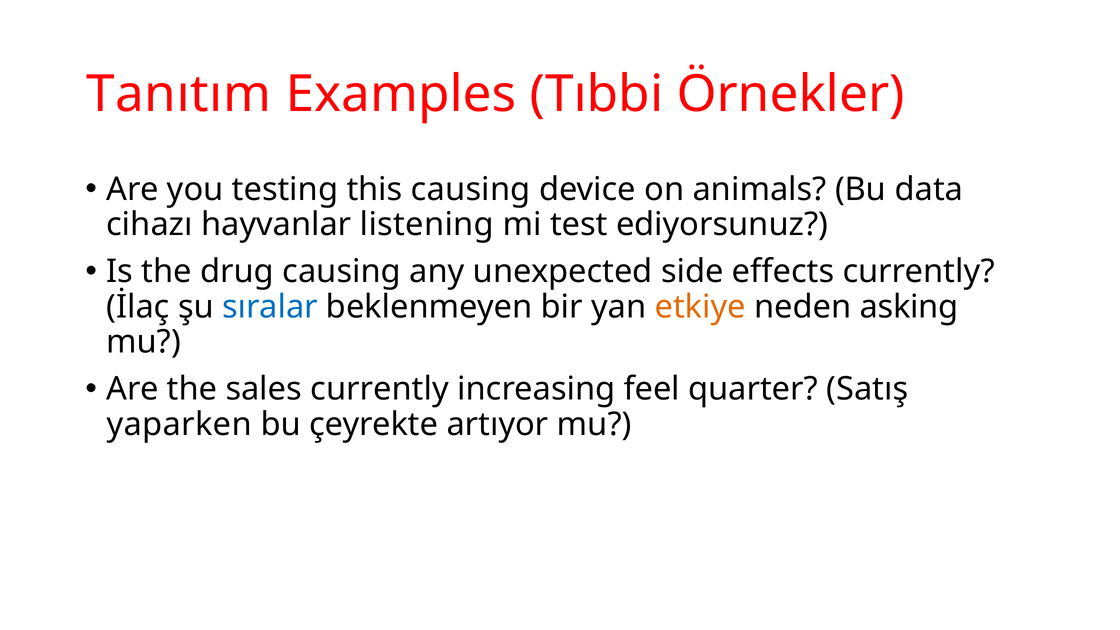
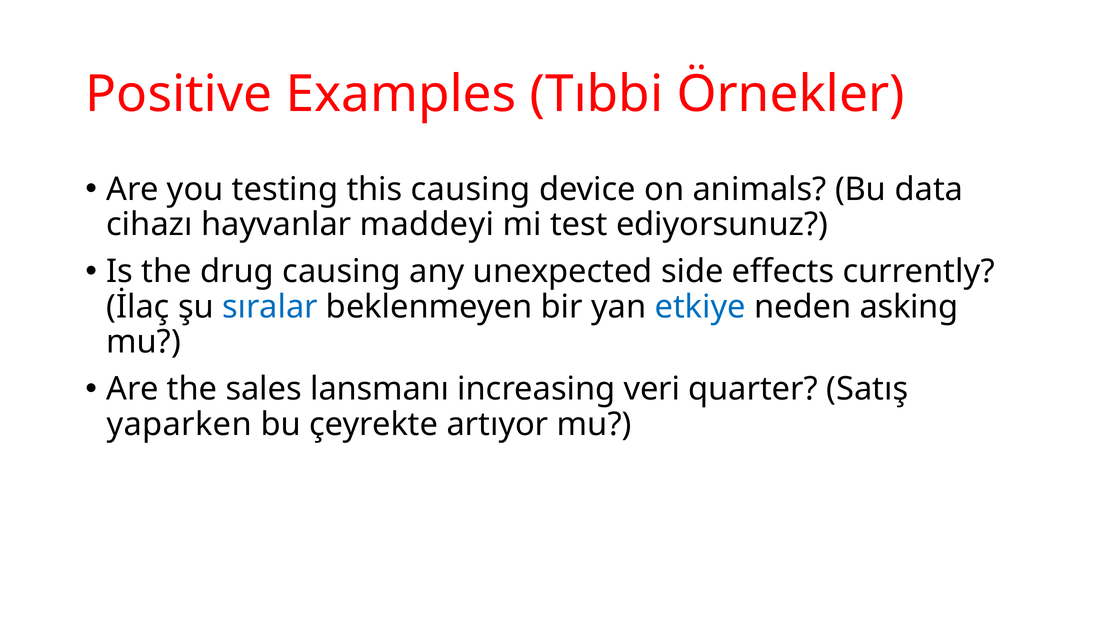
Tanıtım: Tanıtım -> Positive
listening: listening -> maddeyi
etkiye colour: orange -> blue
sales currently: currently -> lansmanı
feel: feel -> veri
